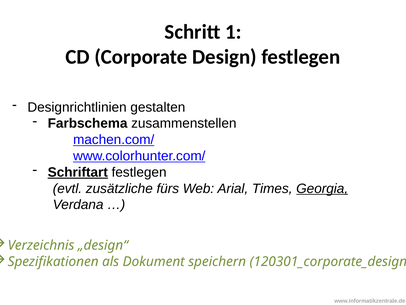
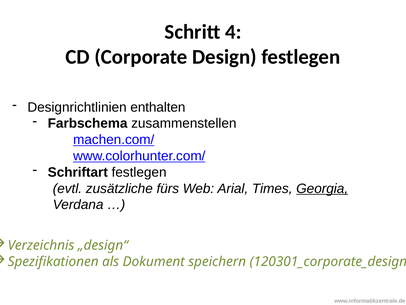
1: 1 -> 4
gestalten: gestalten -> enthalten
Schriftart underline: present -> none
